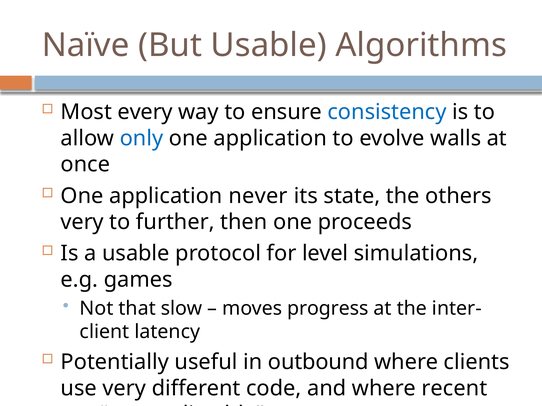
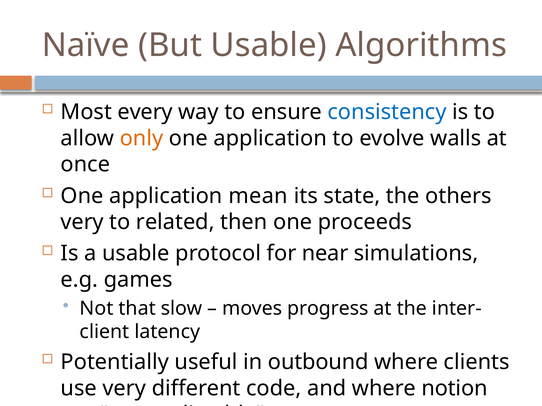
only colour: blue -> orange
never: never -> mean
further: further -> related
level: level -> near
recent: recent -> notion
